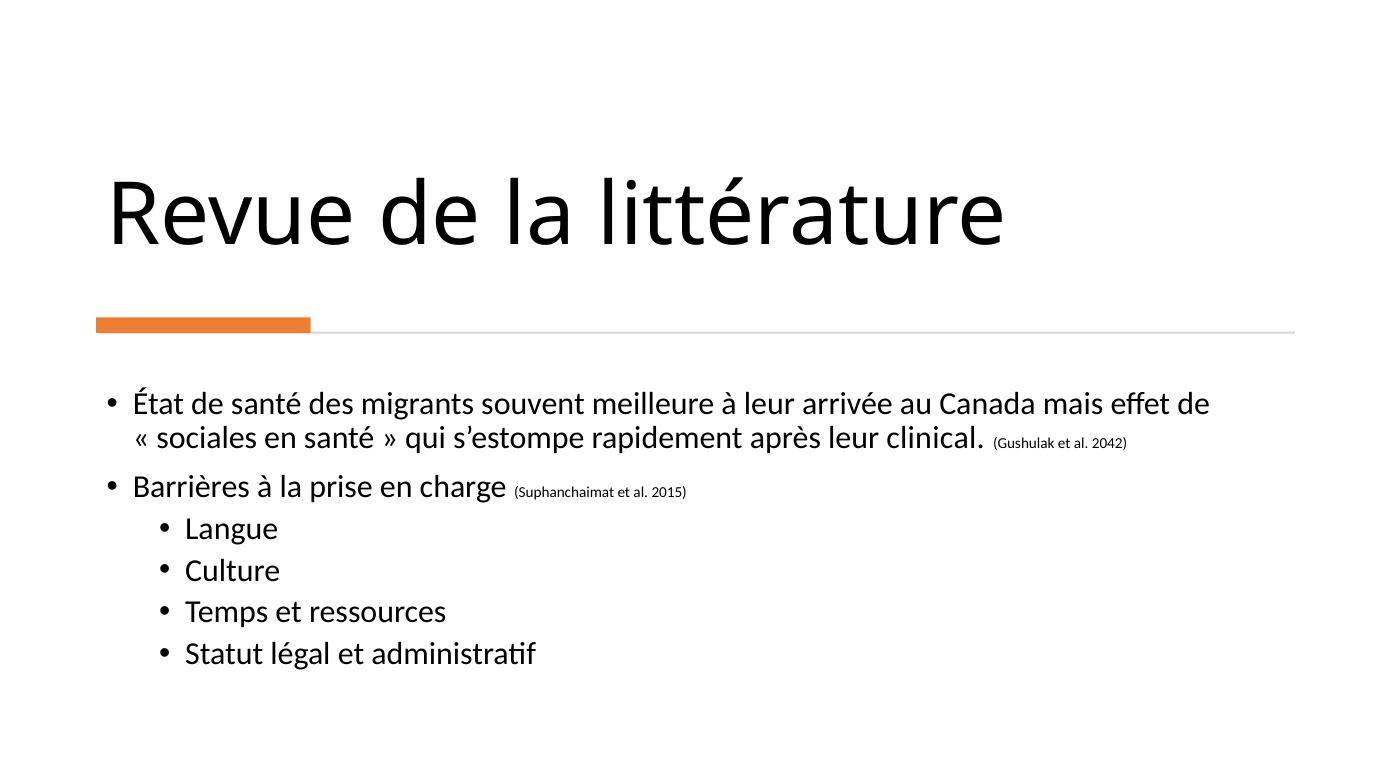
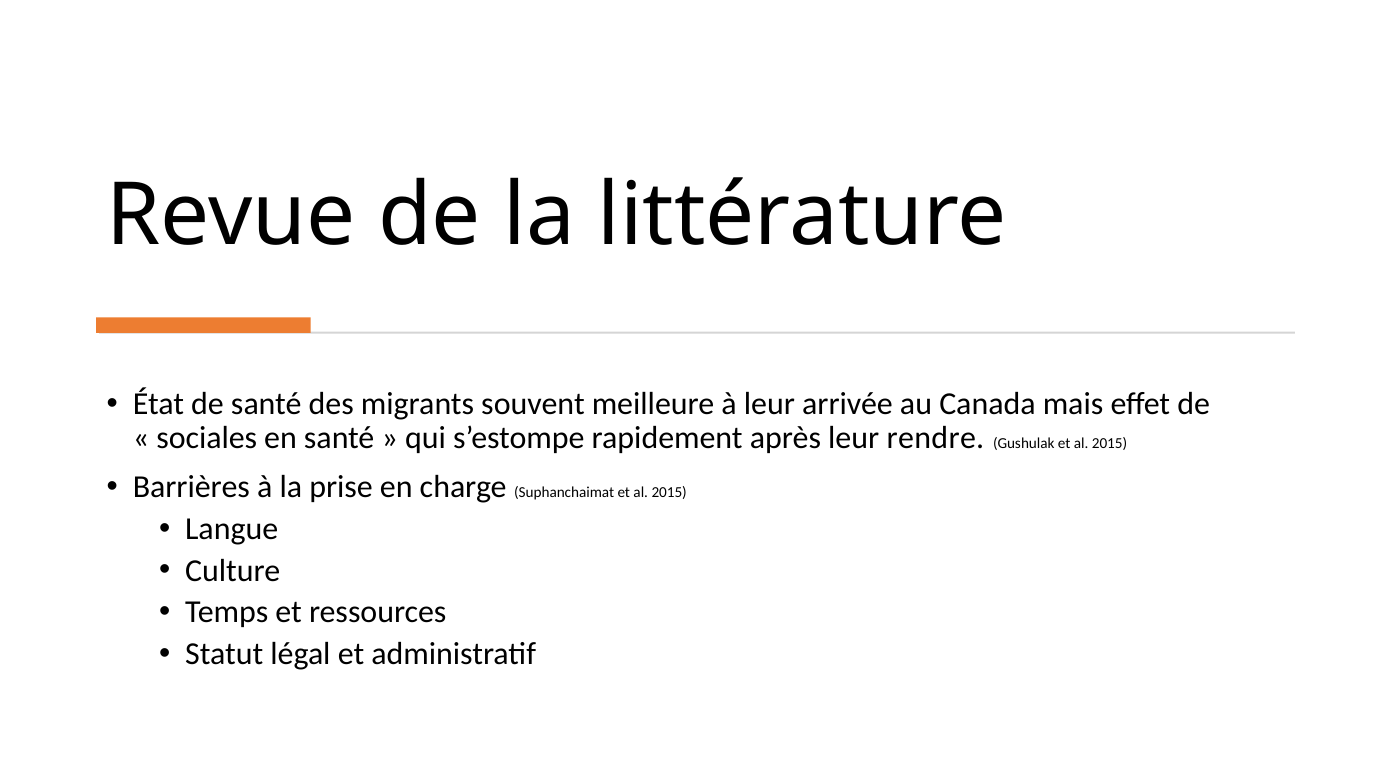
clinical: clinical -> rendre
Gushulak et al 2042: 2042 -> 2015
